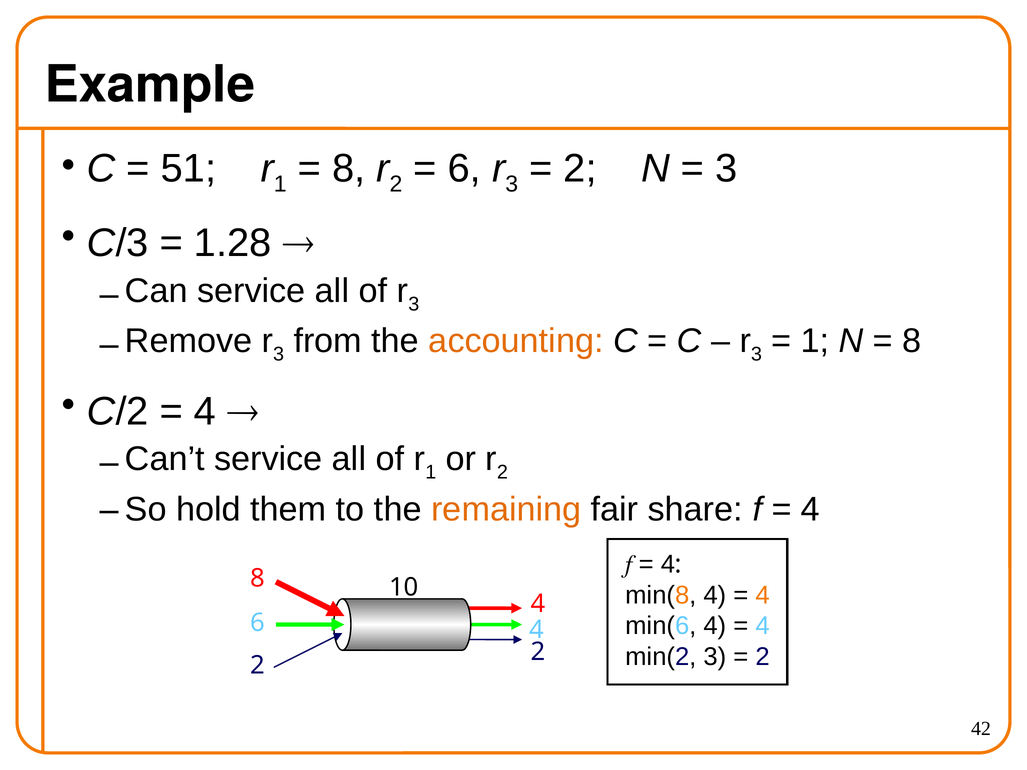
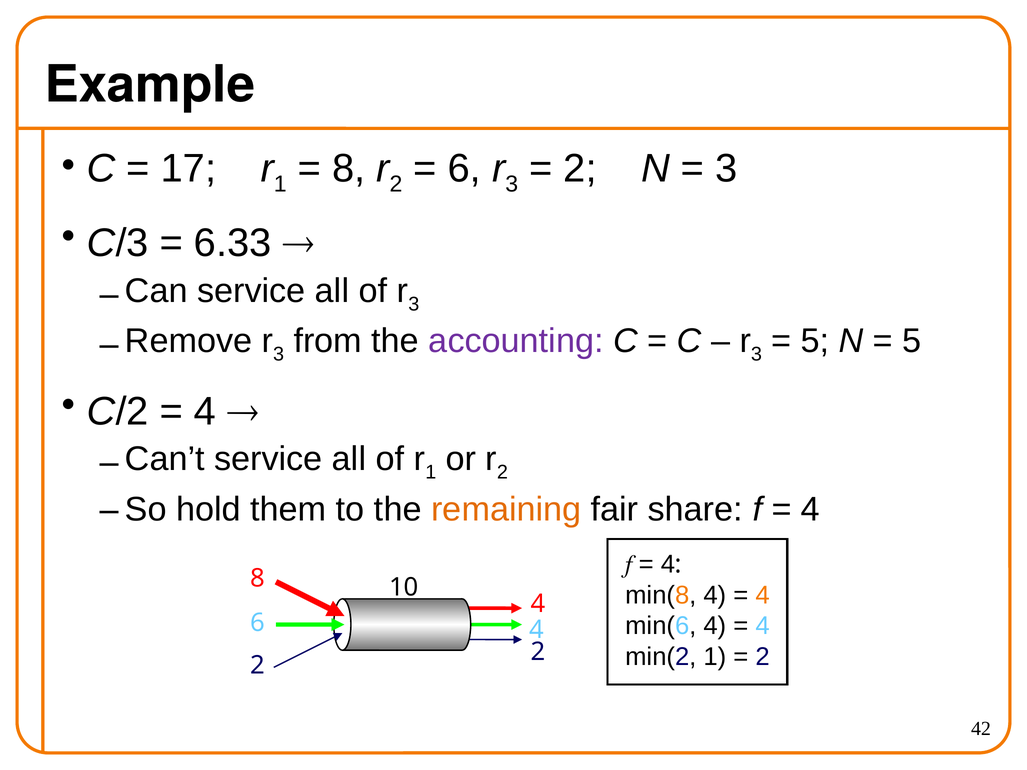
51: 51 -> 17
1.28: 1.28 -> 6.33
accounting colour: orange -> purple
1 at (815, 341): 1 -> 5
8 at (912, 341): 8 -> 5
min(2 3: 3 -> 1
